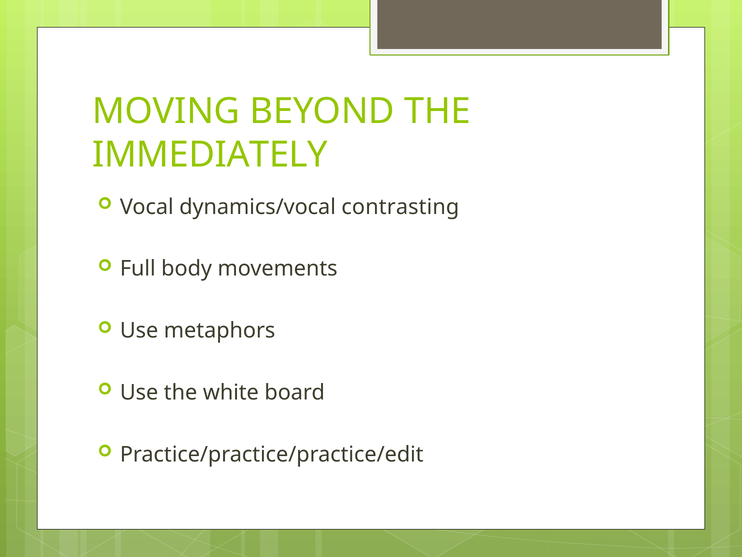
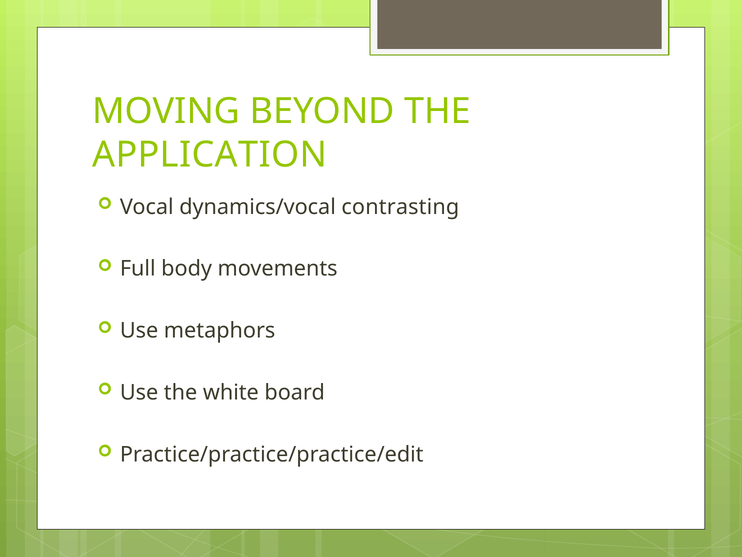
IMMEDIATELY: IMMEDIATELY -> APPLICATION
